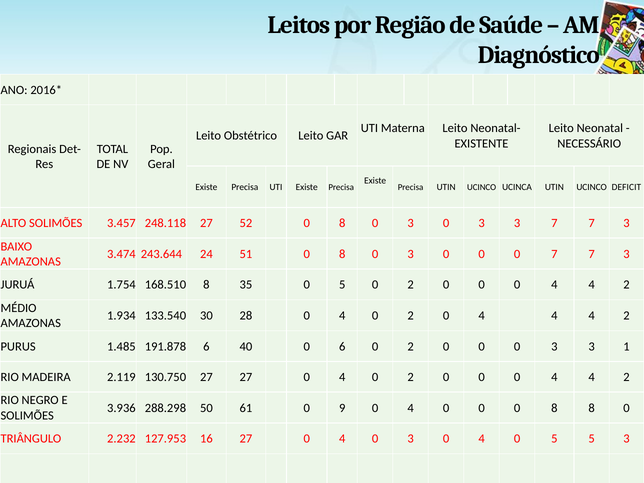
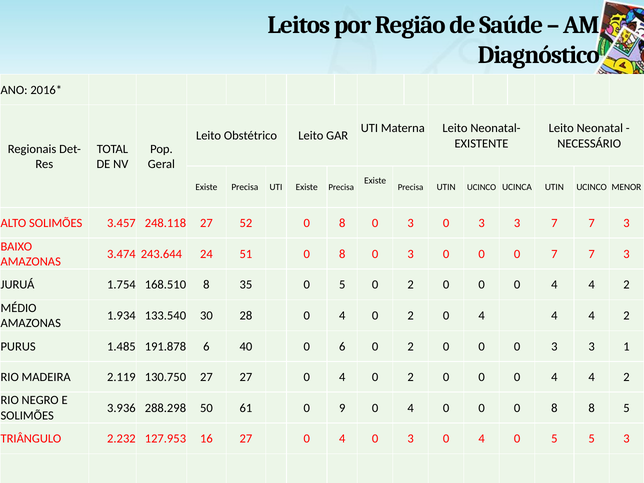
DEFICIT: DEFICIT -> MENOR
8 8 0: 0 -> 5
